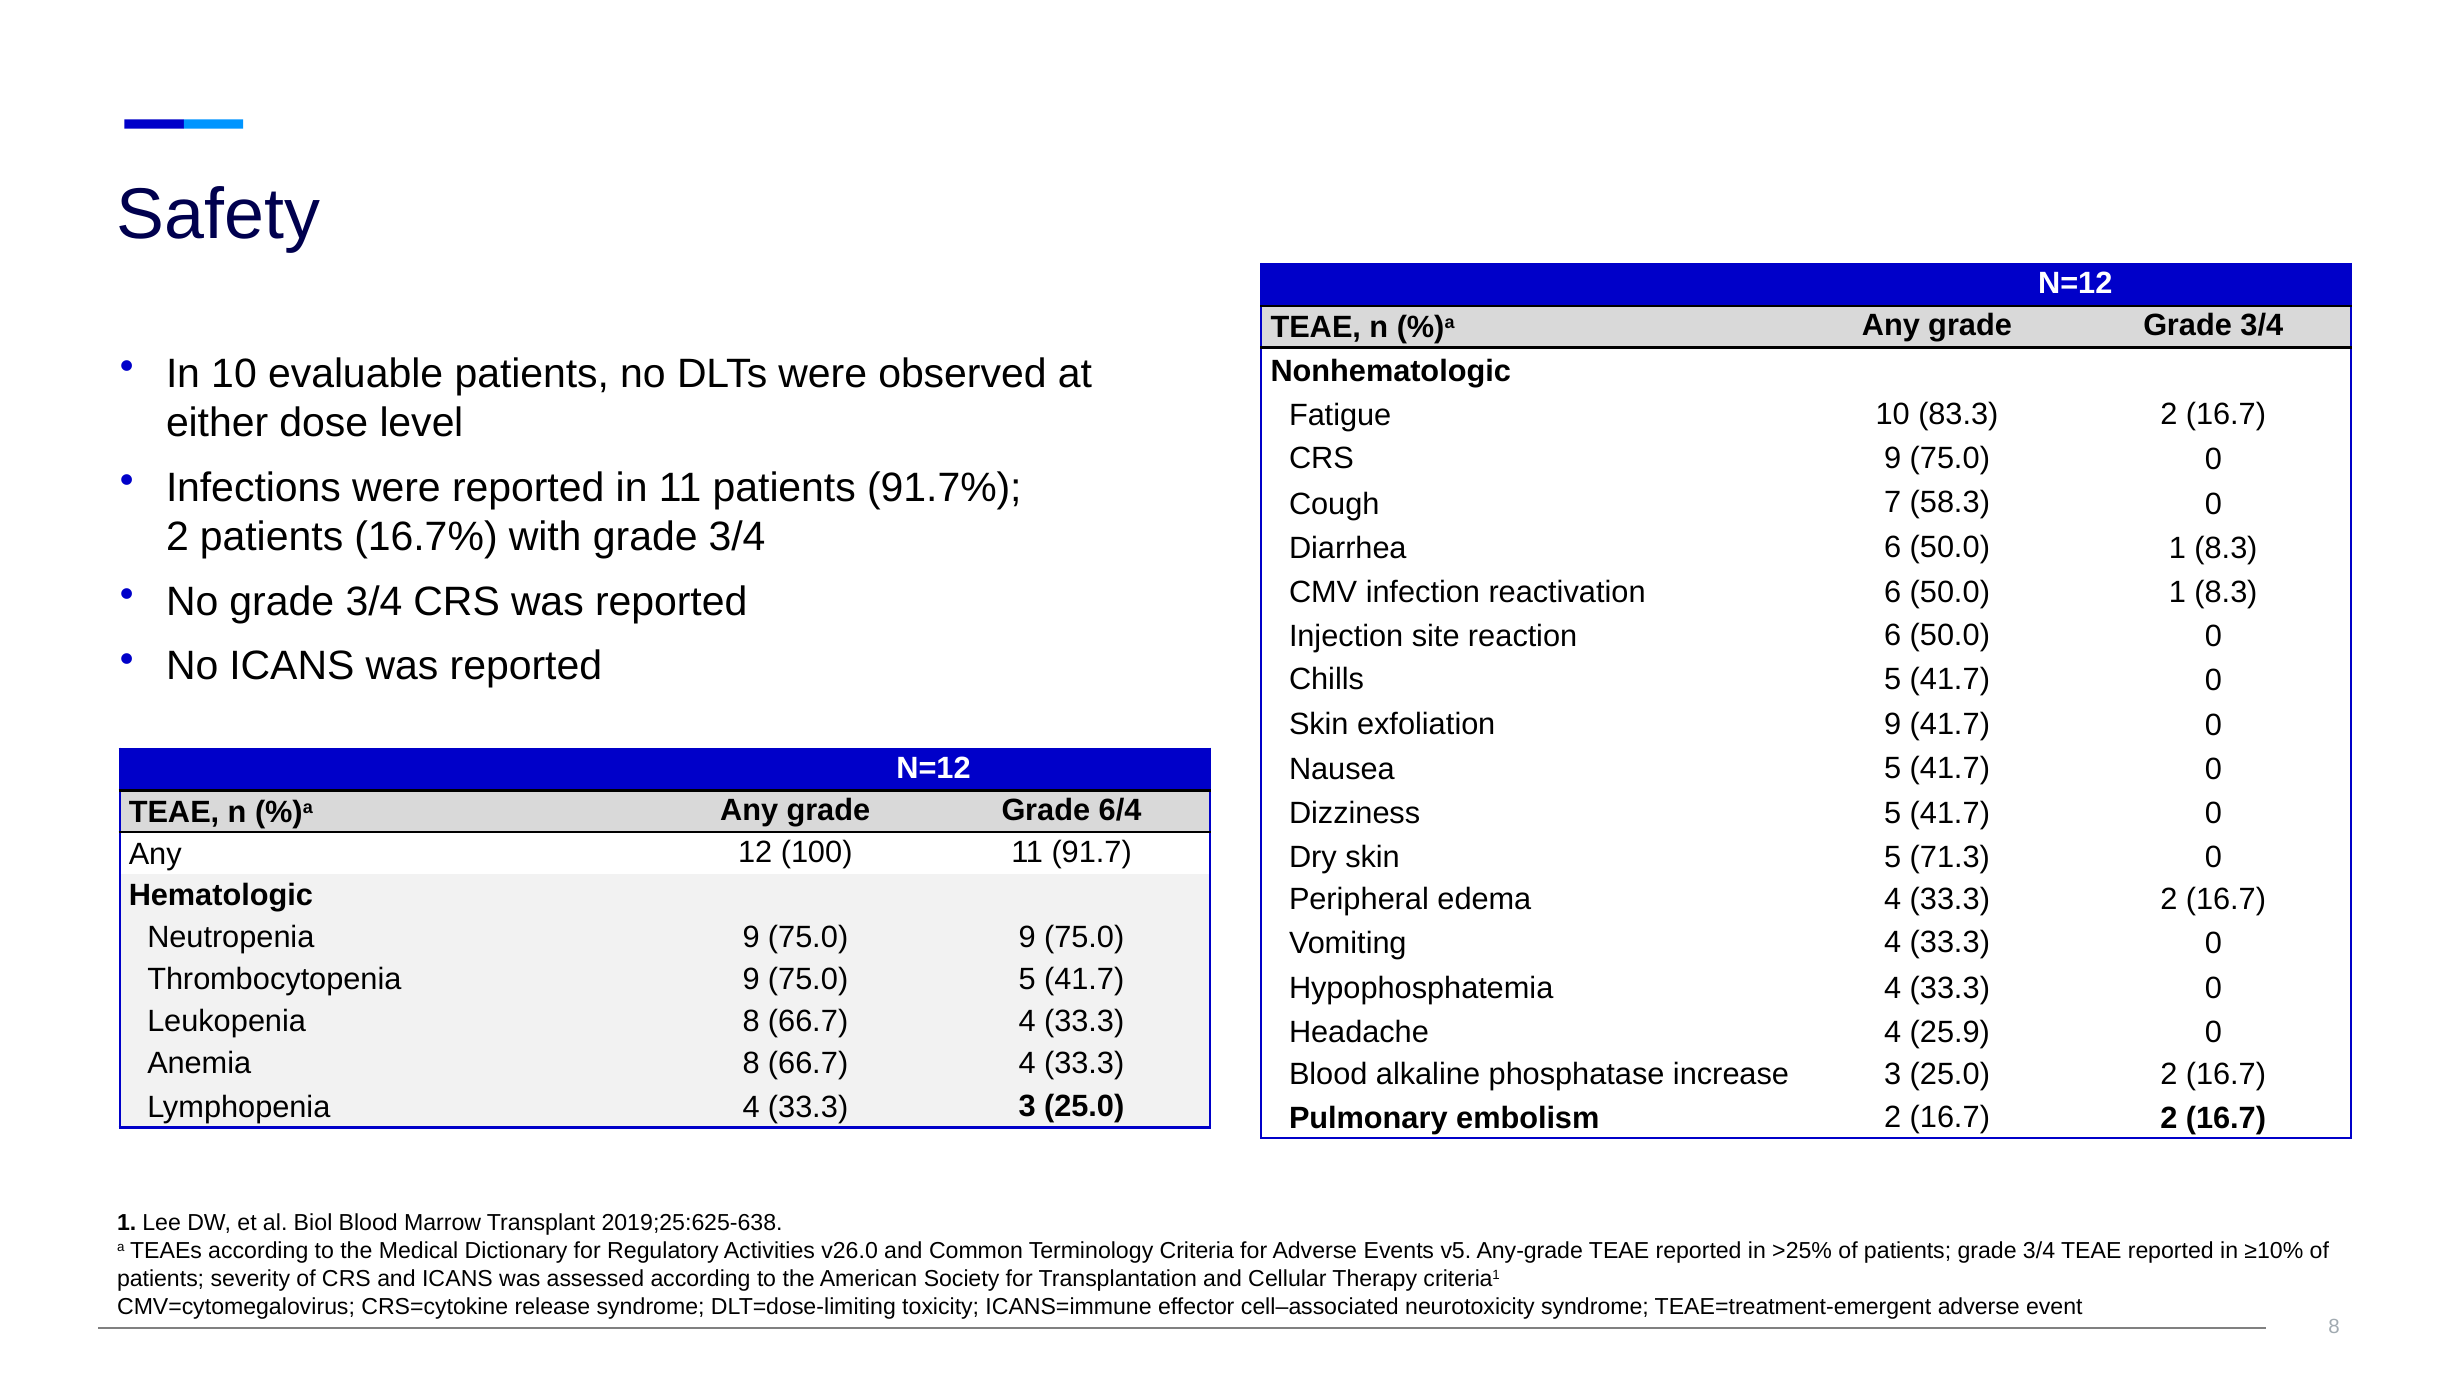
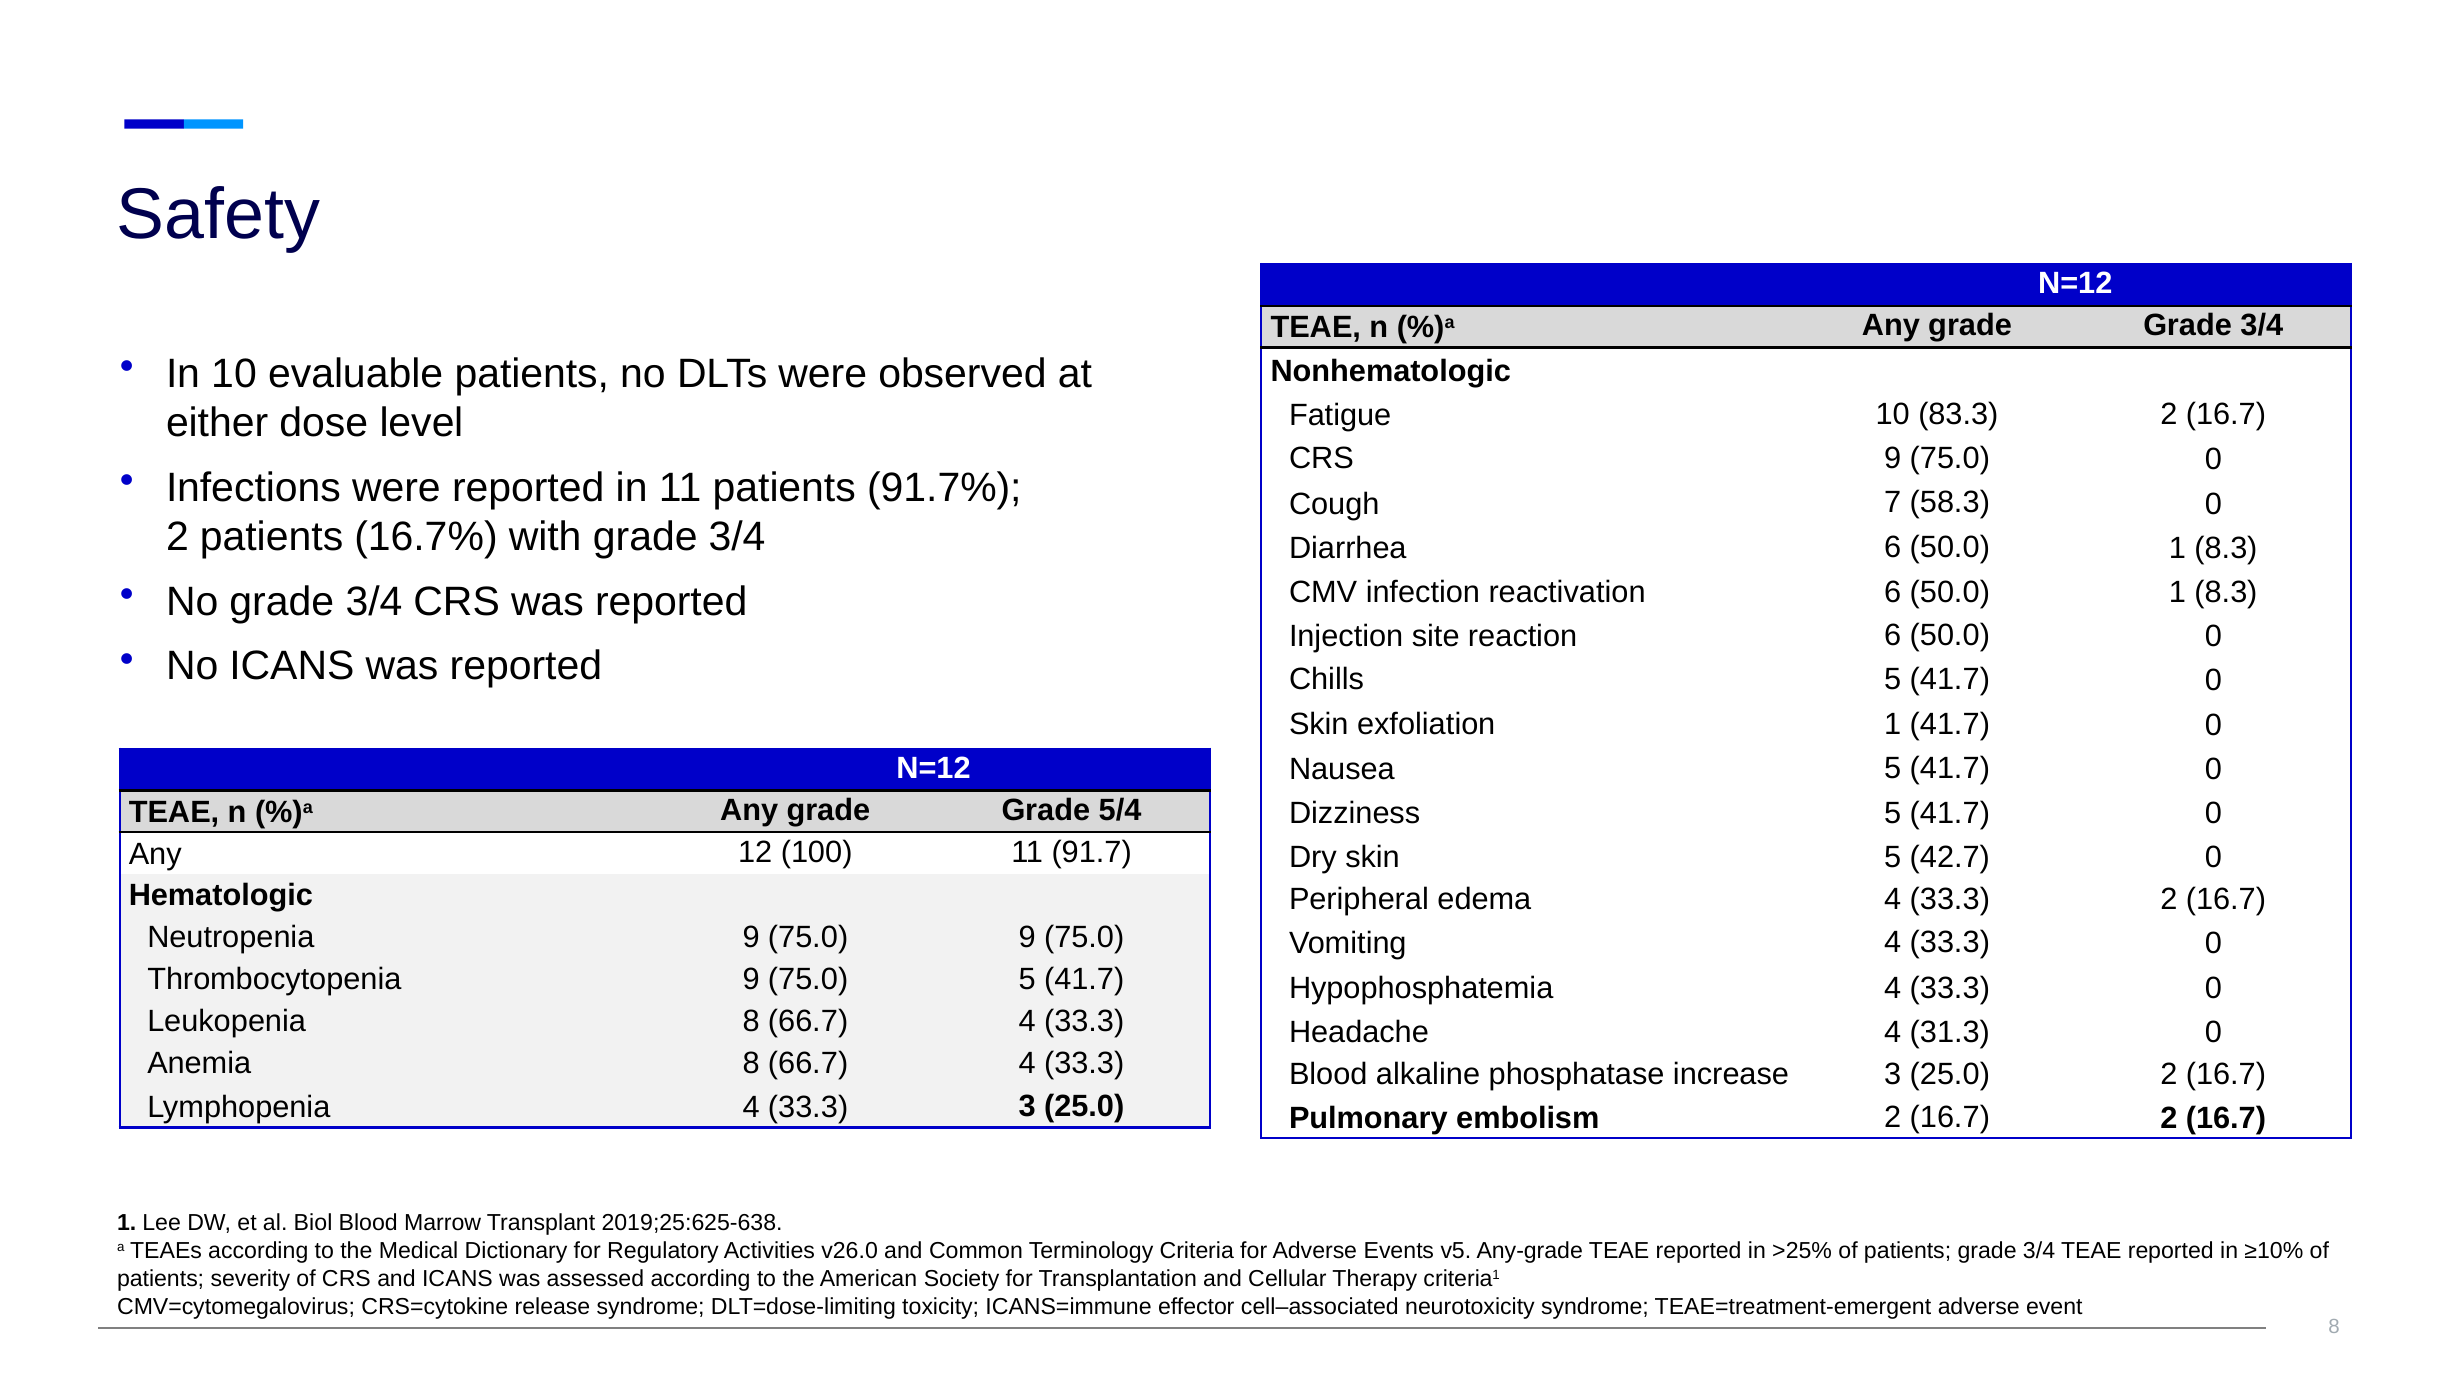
exfoliation 9: 9 -> 1
6/4: 6/4 -> 5/4
71.3: 71.3 -> 42.7
25.9: 25.9 -> 31.3
